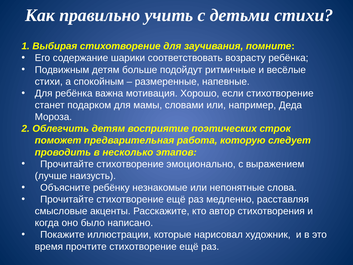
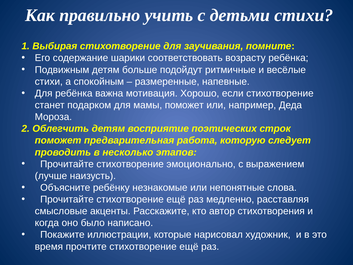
мамы словами: словами -> поможет
